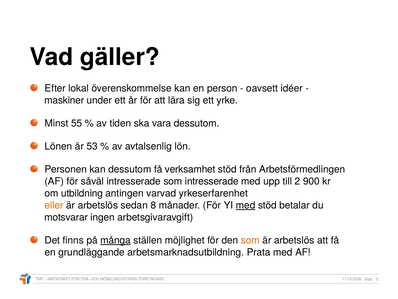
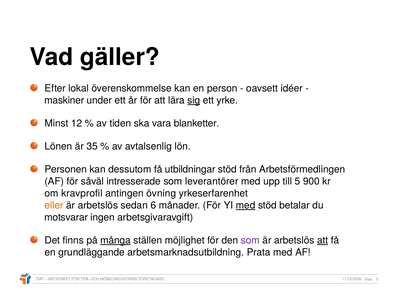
sig underline: none -> present
55: 55 -> 12
vara dessutom: dessutom -> blanketter
53: 53 -> 35
verksamhet: verksamhet -> utbildningar
som intresserade: intresserade -> leverantörer
2: 2 -> 5
utbildning: utbildning -> kravprofil
varvad: varvad -> övning
8: 8 -> 6
som at (250, 240) colour: orange -> purple
att at (323, 240) underline: none -> present
